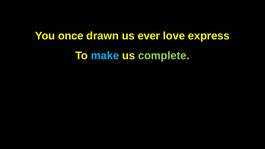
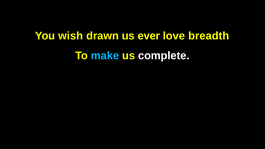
once: once -> wish
express: express -> breadth
complete colour: light green -> white
